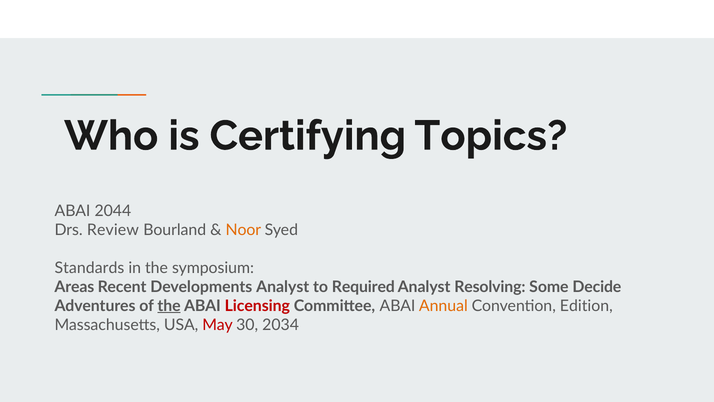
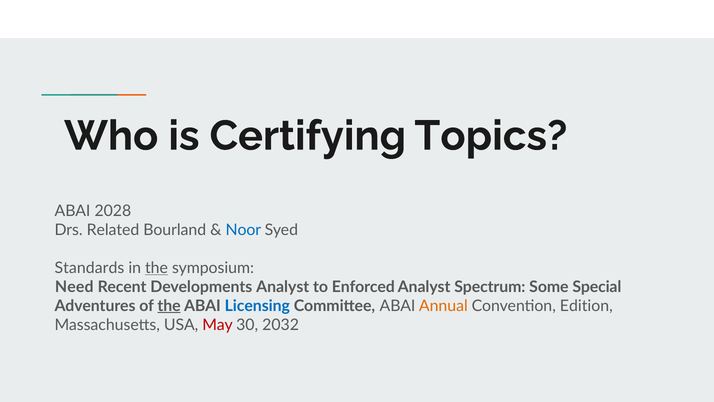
2044: 2044 -> 2028
Review: Review -> Related
Noor colour: orange -> blue
the at (156, 268) underline: none -> present
Areas: Areas -> Need
Required: Required -> Enforced
Resolving: Resolving -> Spectrum
Decide: Decide -> Special
Licensing colour: red -> blue
2034: 2034 -> 2032
